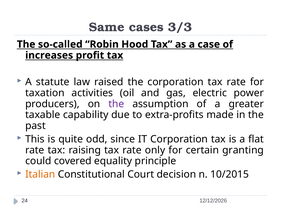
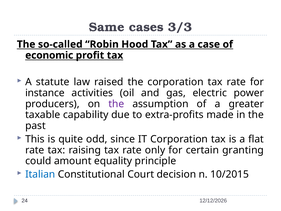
increases: increases -> economic
taxation: taxation -> instance
covered: covered -> amount
Italian colour: orange -> blue
